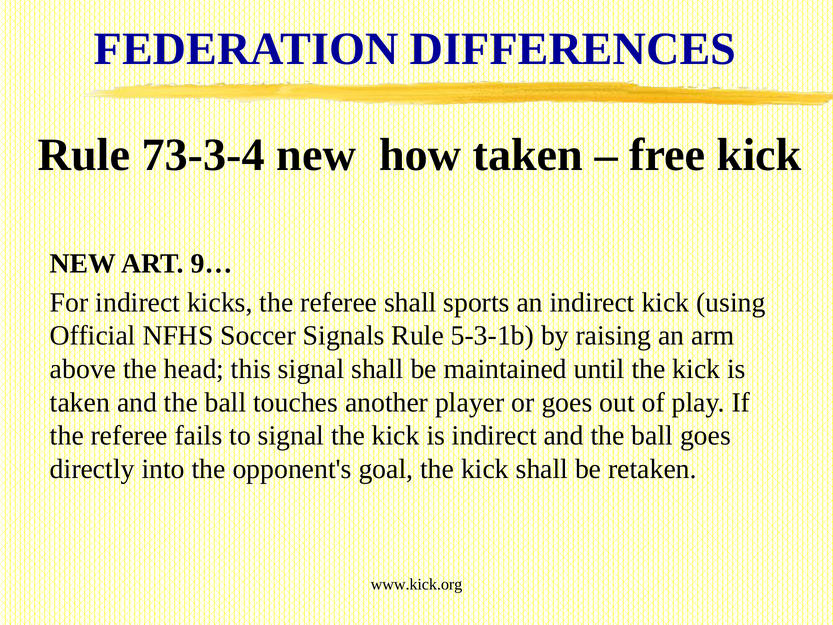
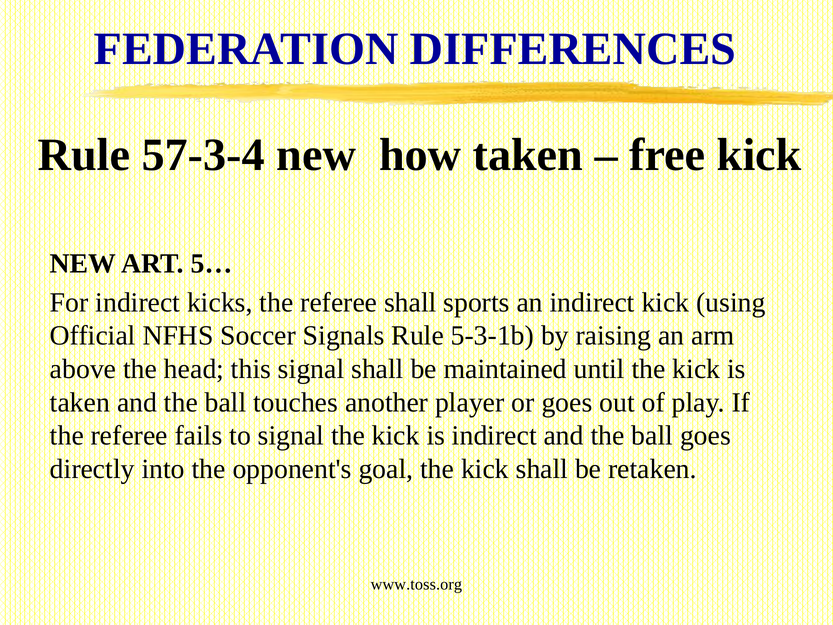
73-3-4: 73-3-4 -> 57-3-4
9…: 9… -> 5…
www.kick.org: www.kick.org -> www.toss.org
